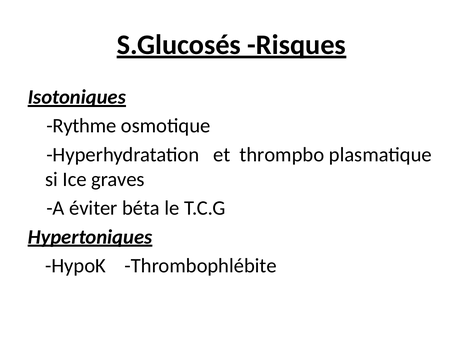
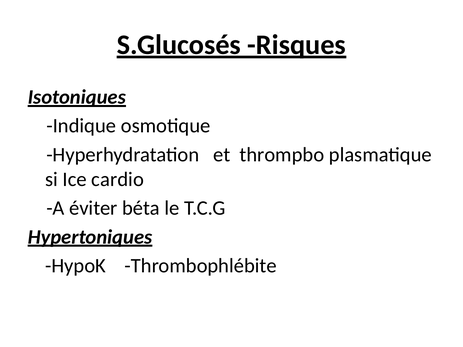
Rythme: Rythme -> Indique
graves: graves -> cardio
